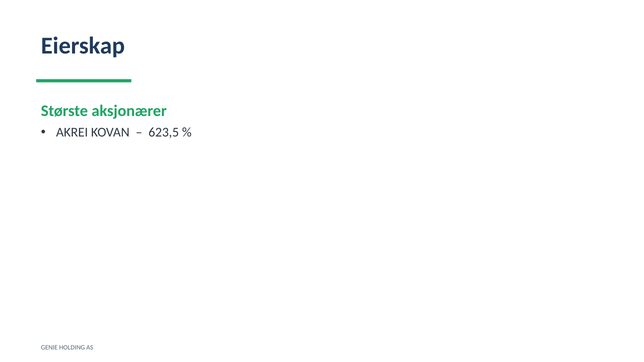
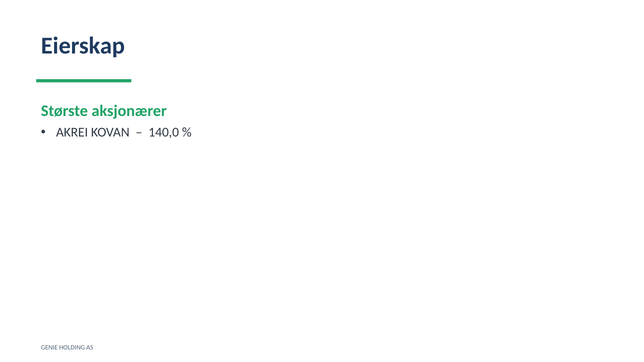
623,5: 623,5 -> 140,0
